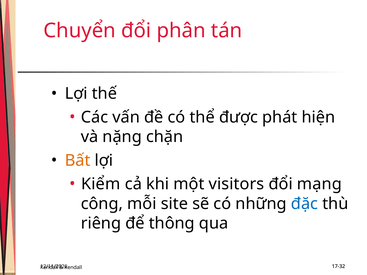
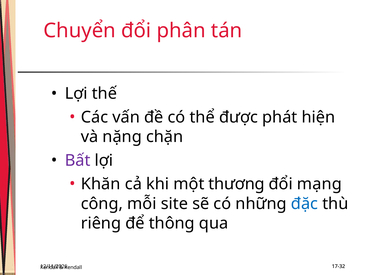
Bất colour: orange -> purple
Kiểm: Kiểm -> Khăn
visitors: visitors -> thương
